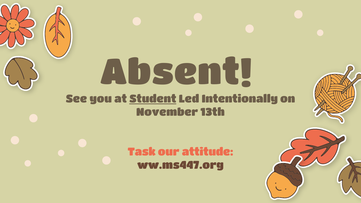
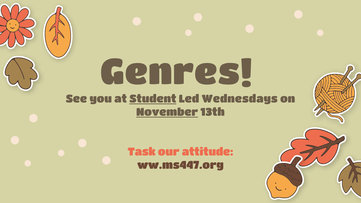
Absent: Absent -> Genres
Intentionally: Intentionally -> Wednesdays
November underline: none -> present
